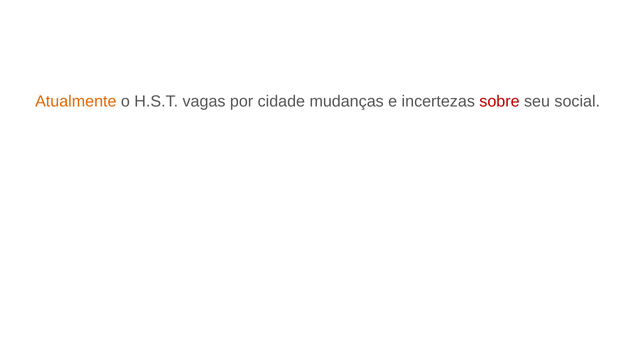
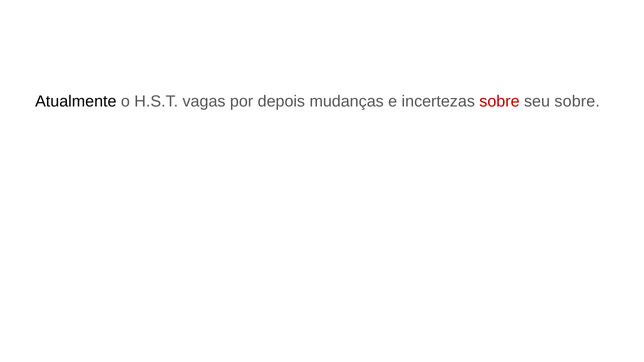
Atualmente colour: orange -> black
cidade: cidade -> depois
seu social: social -> sobre
